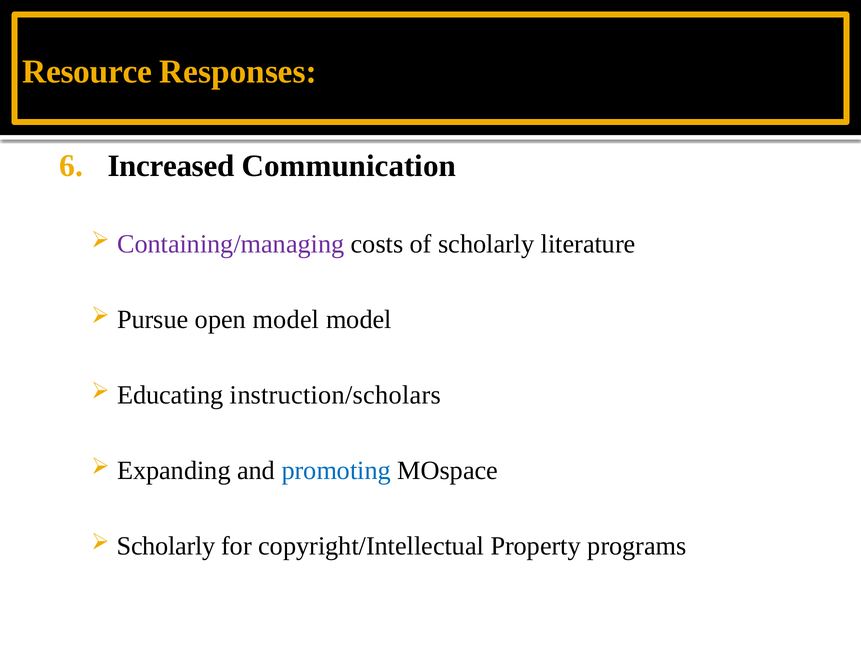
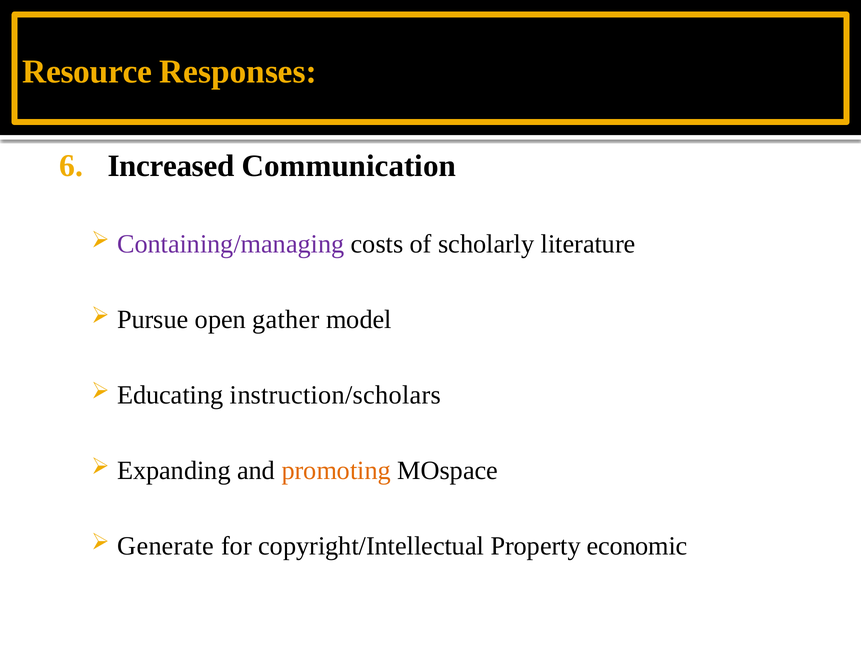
open model: model -> gather
promoting colour: blue -> orange
Scholarly at (166, 546): Scholarly -> Generate
programs: programs -> economic
